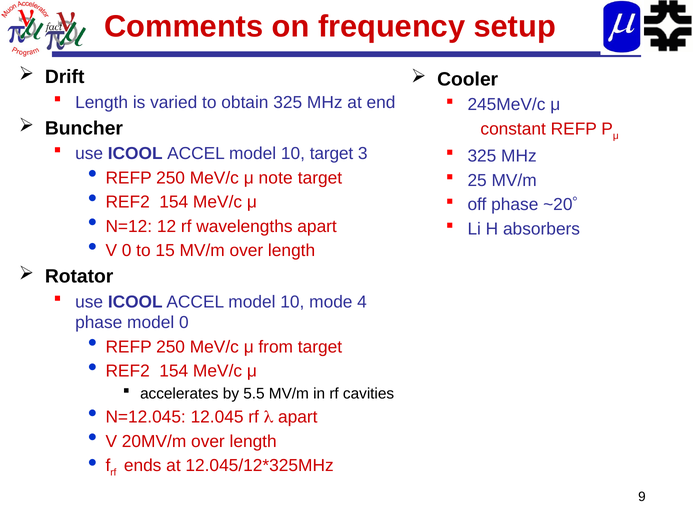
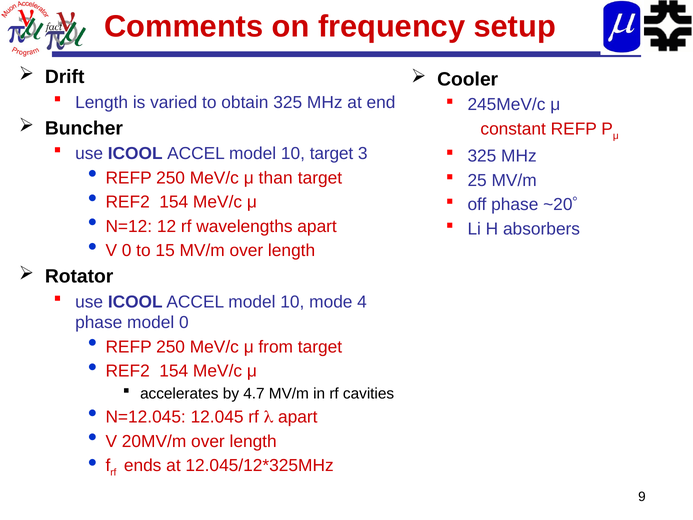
note: note -> than
5.5: 5.5 -> 4.7
